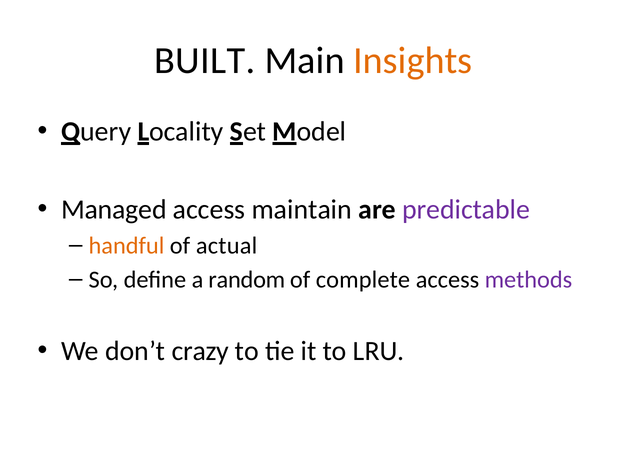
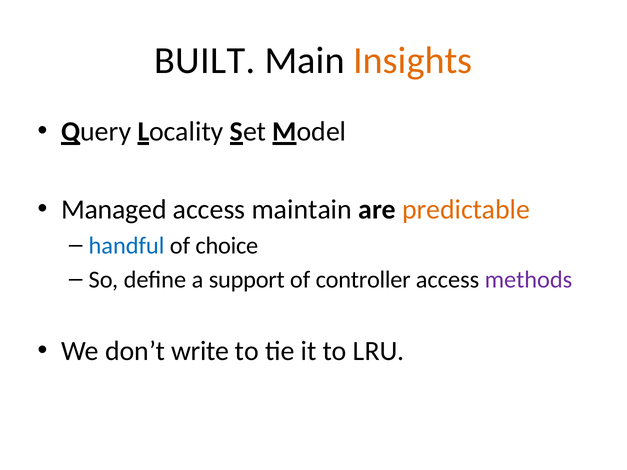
predictable colour: purple -> orange
handful colour: orange -> blue
actual: actual -> choice
random: random -> support
complete: complete -> controller
crazy: crazy -> write
